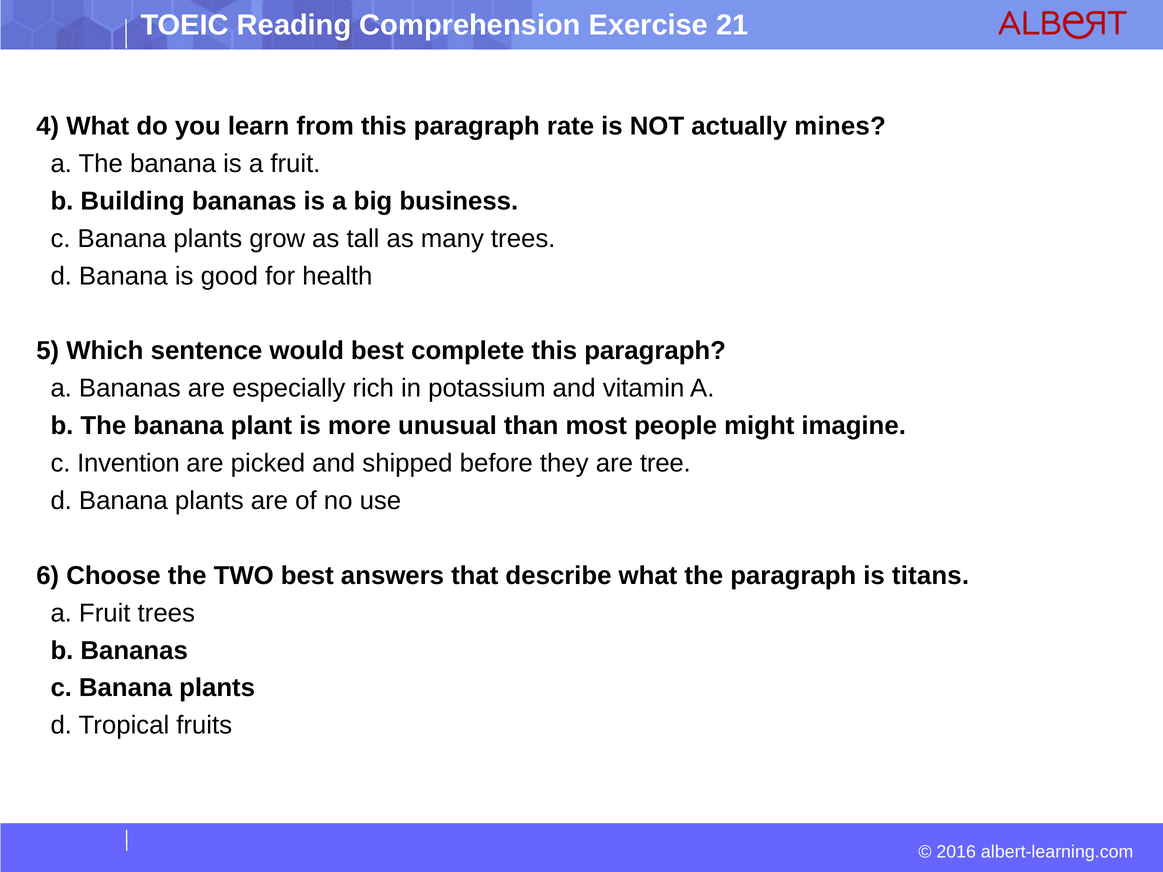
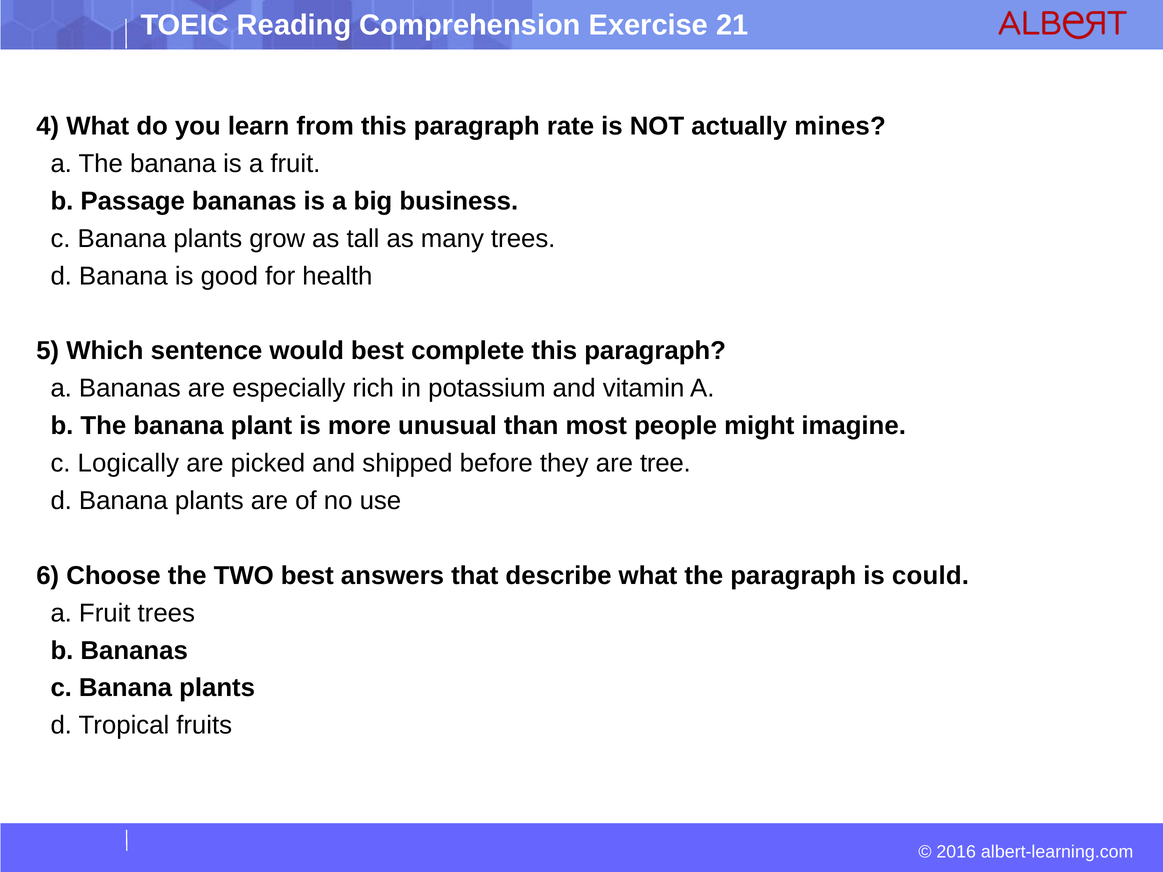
Building: Building -> Passage
Invention: Invention -> Logically
titans: titans -> could
